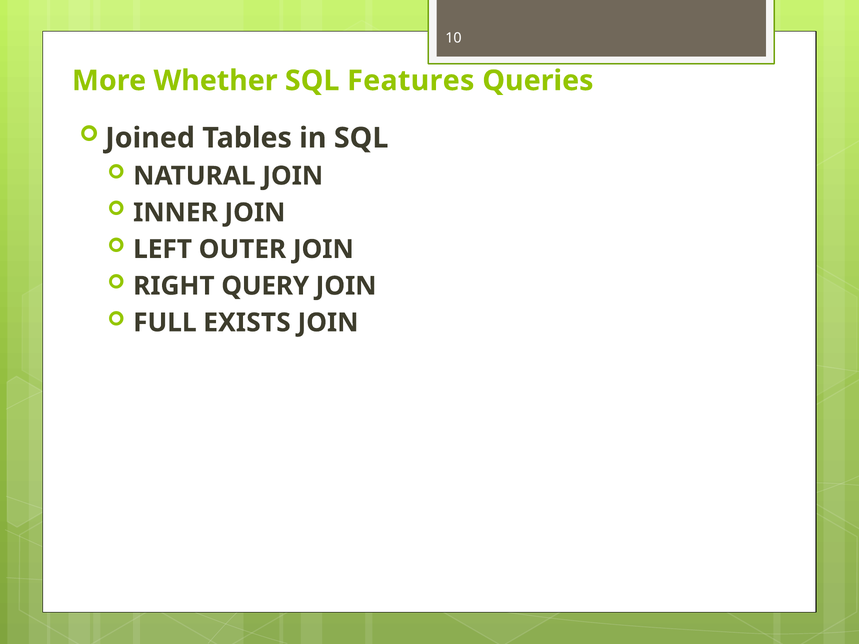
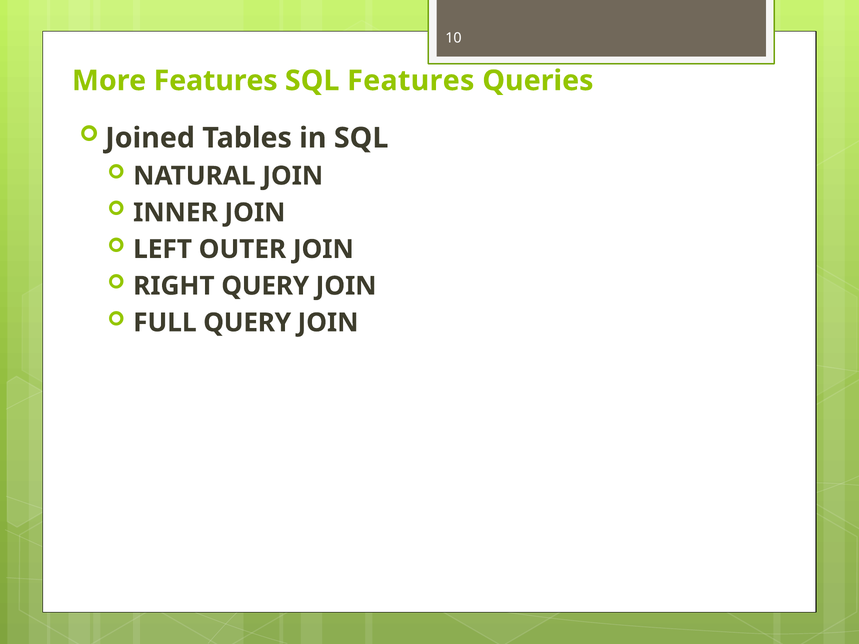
More Whether: Whether -> Features
FULL EXISTS: EXISTS -> QUERY
